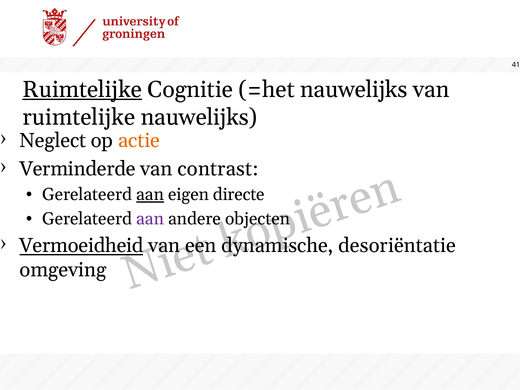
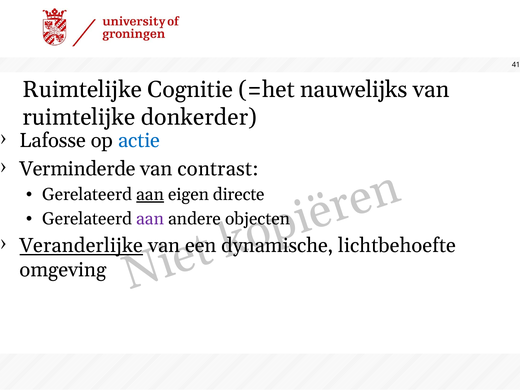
Ruimtelijke at (82, 89) underline: present -> none
ruimtelijke nauwelijks: nauwelijks -> donkerder
Neglect: Neglect -> Lafosse
actie colour: orange -> blue
Vermoeidheid: Vermoeidheid -> Veranderlijke
desoriëntatie: desoriëntatie -> lichtbehoefte
